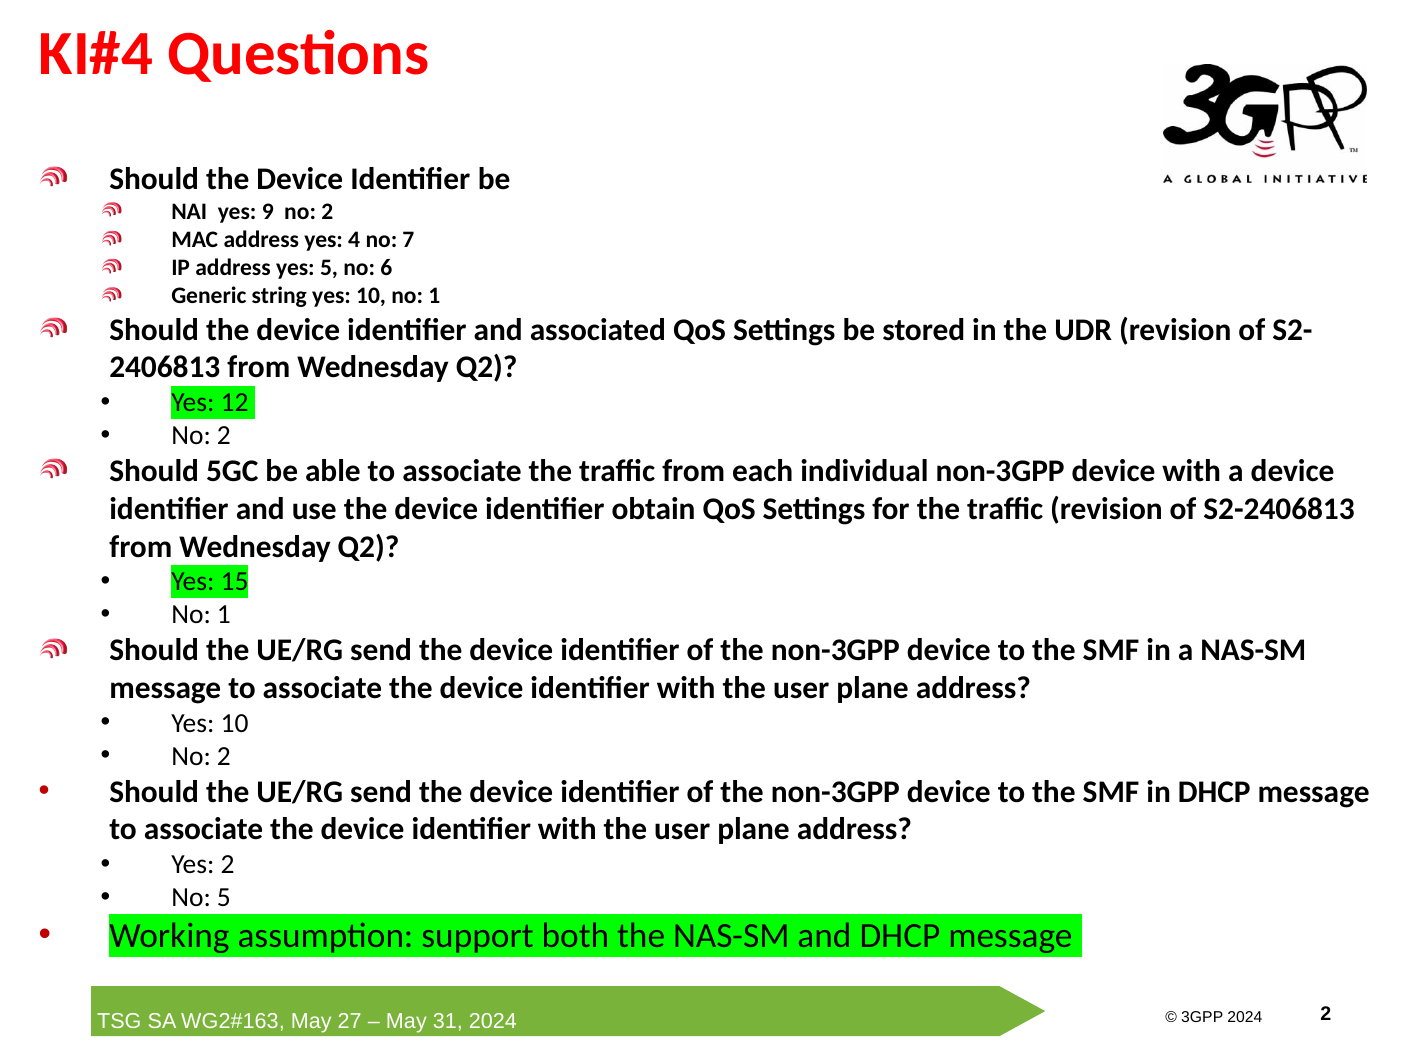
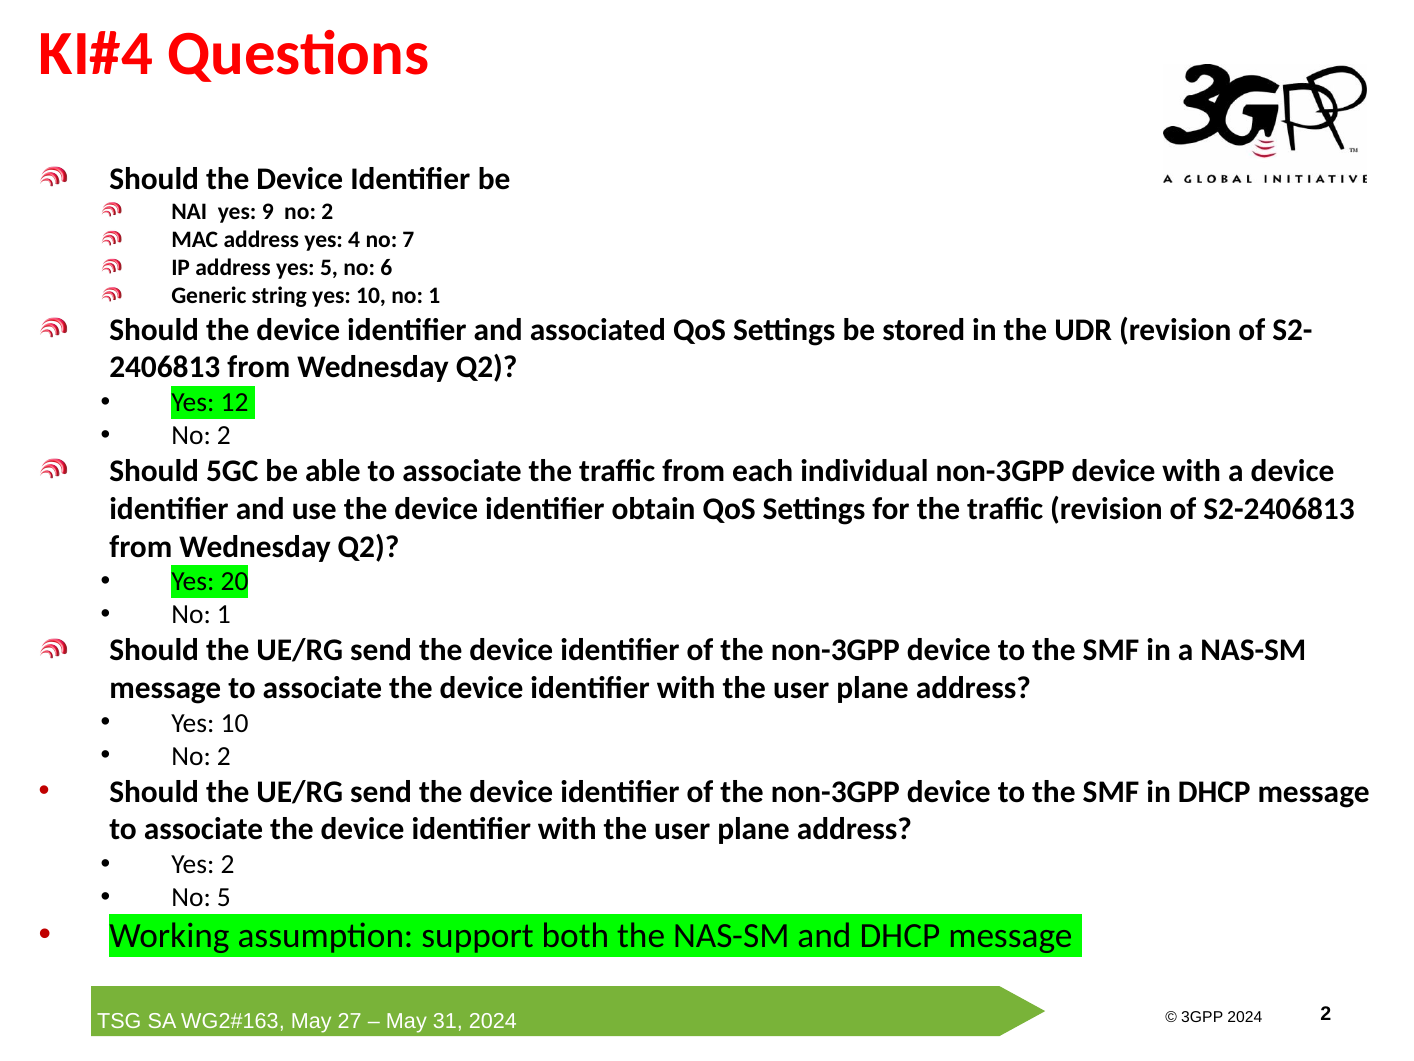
15: 15 -> 20
